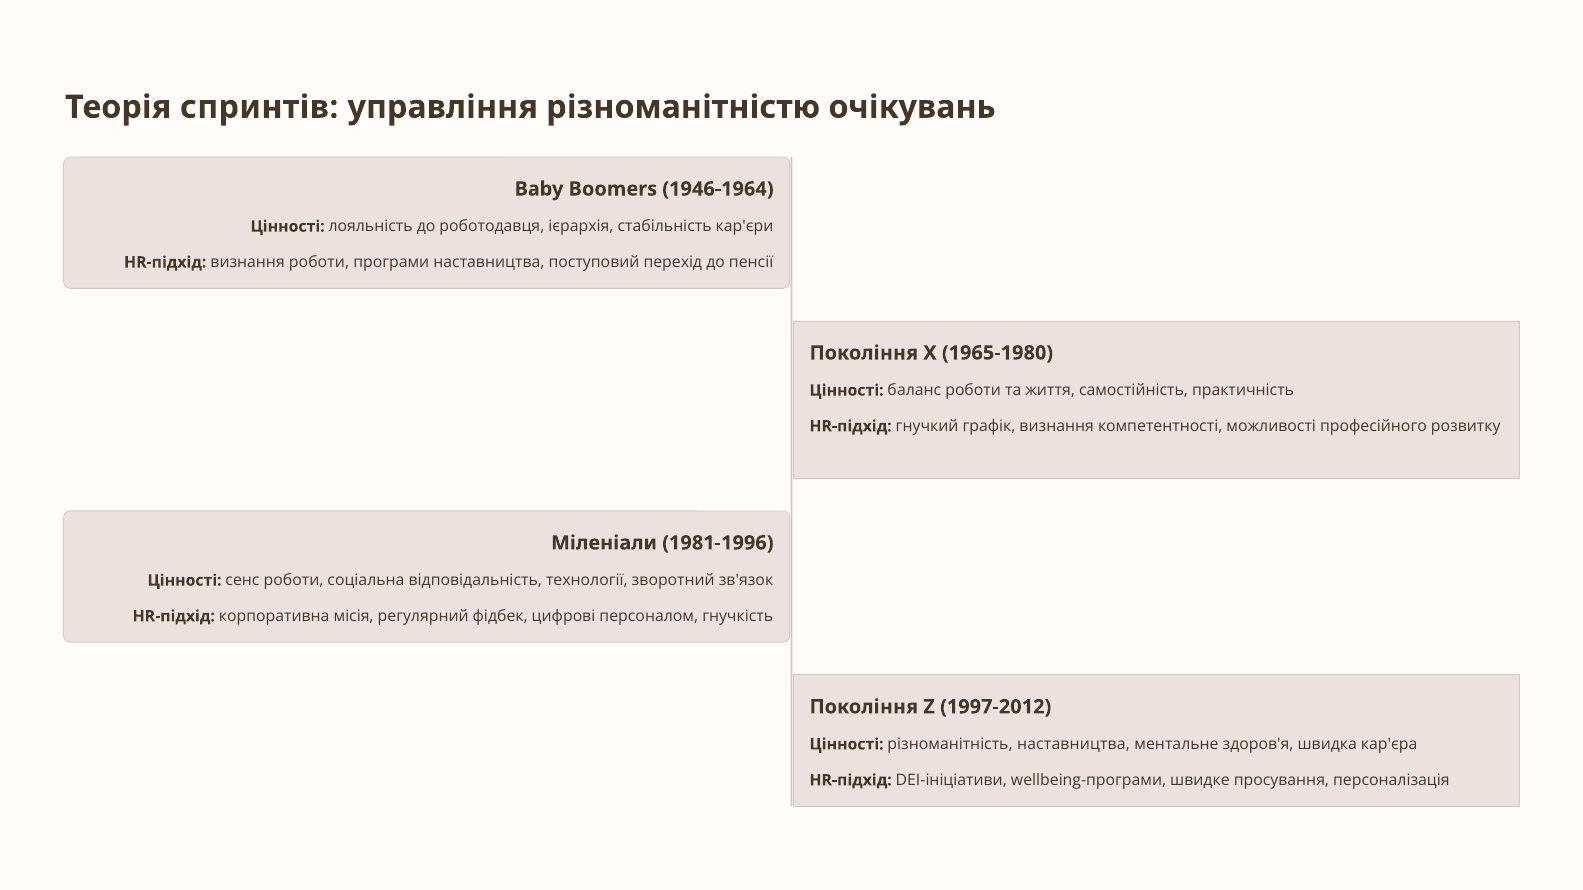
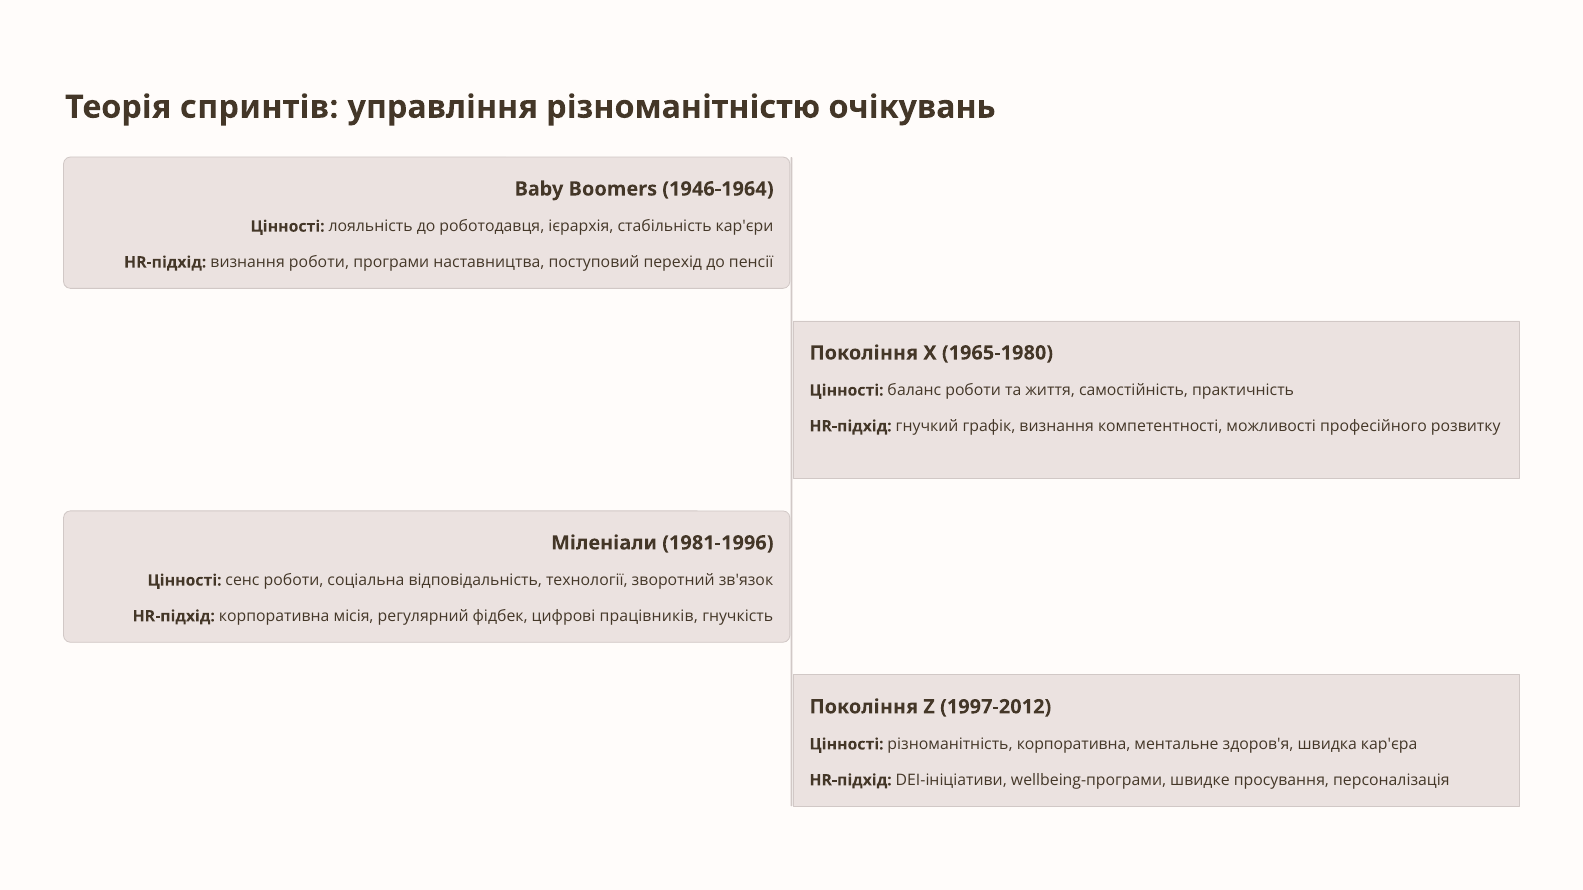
персоналом: персоналом -> працівників
різноманітність наставництва: наставництва -> корпоративна
